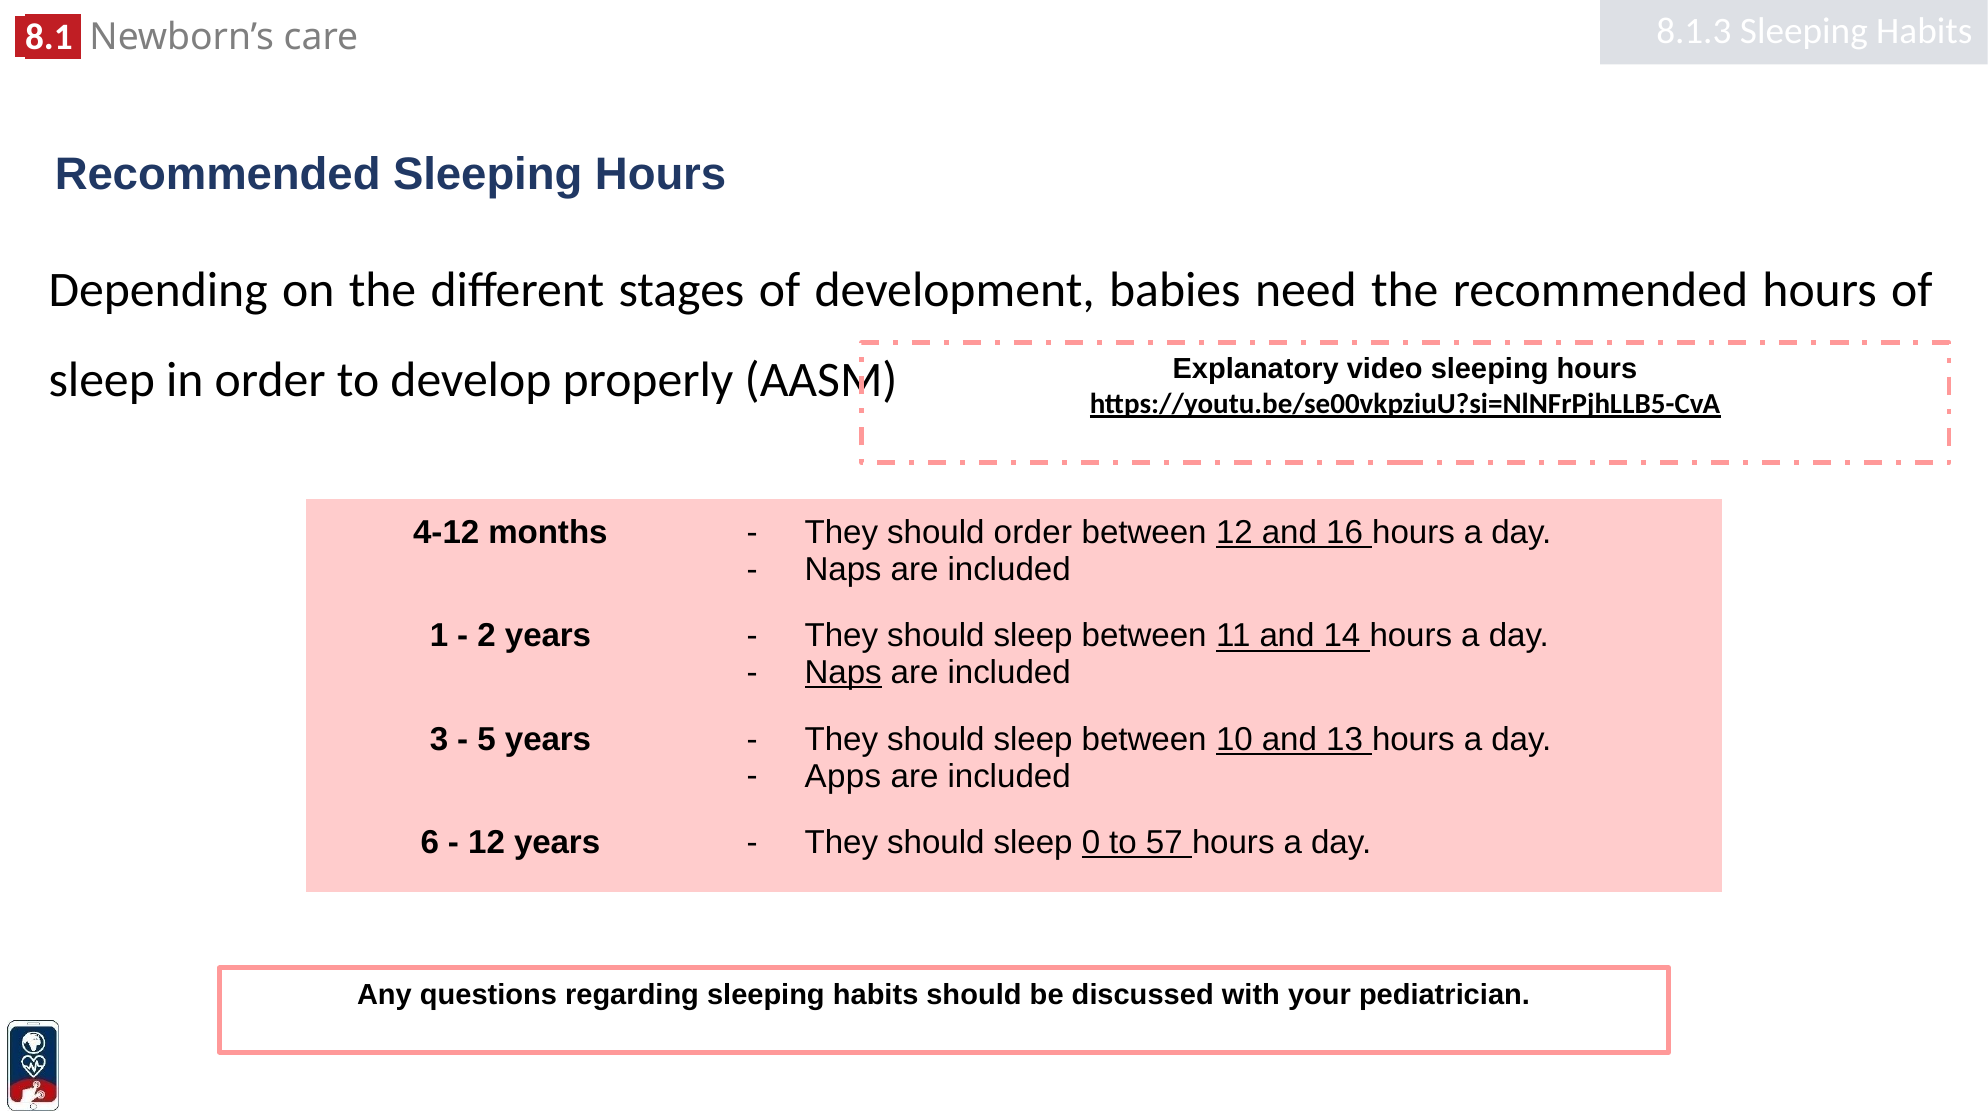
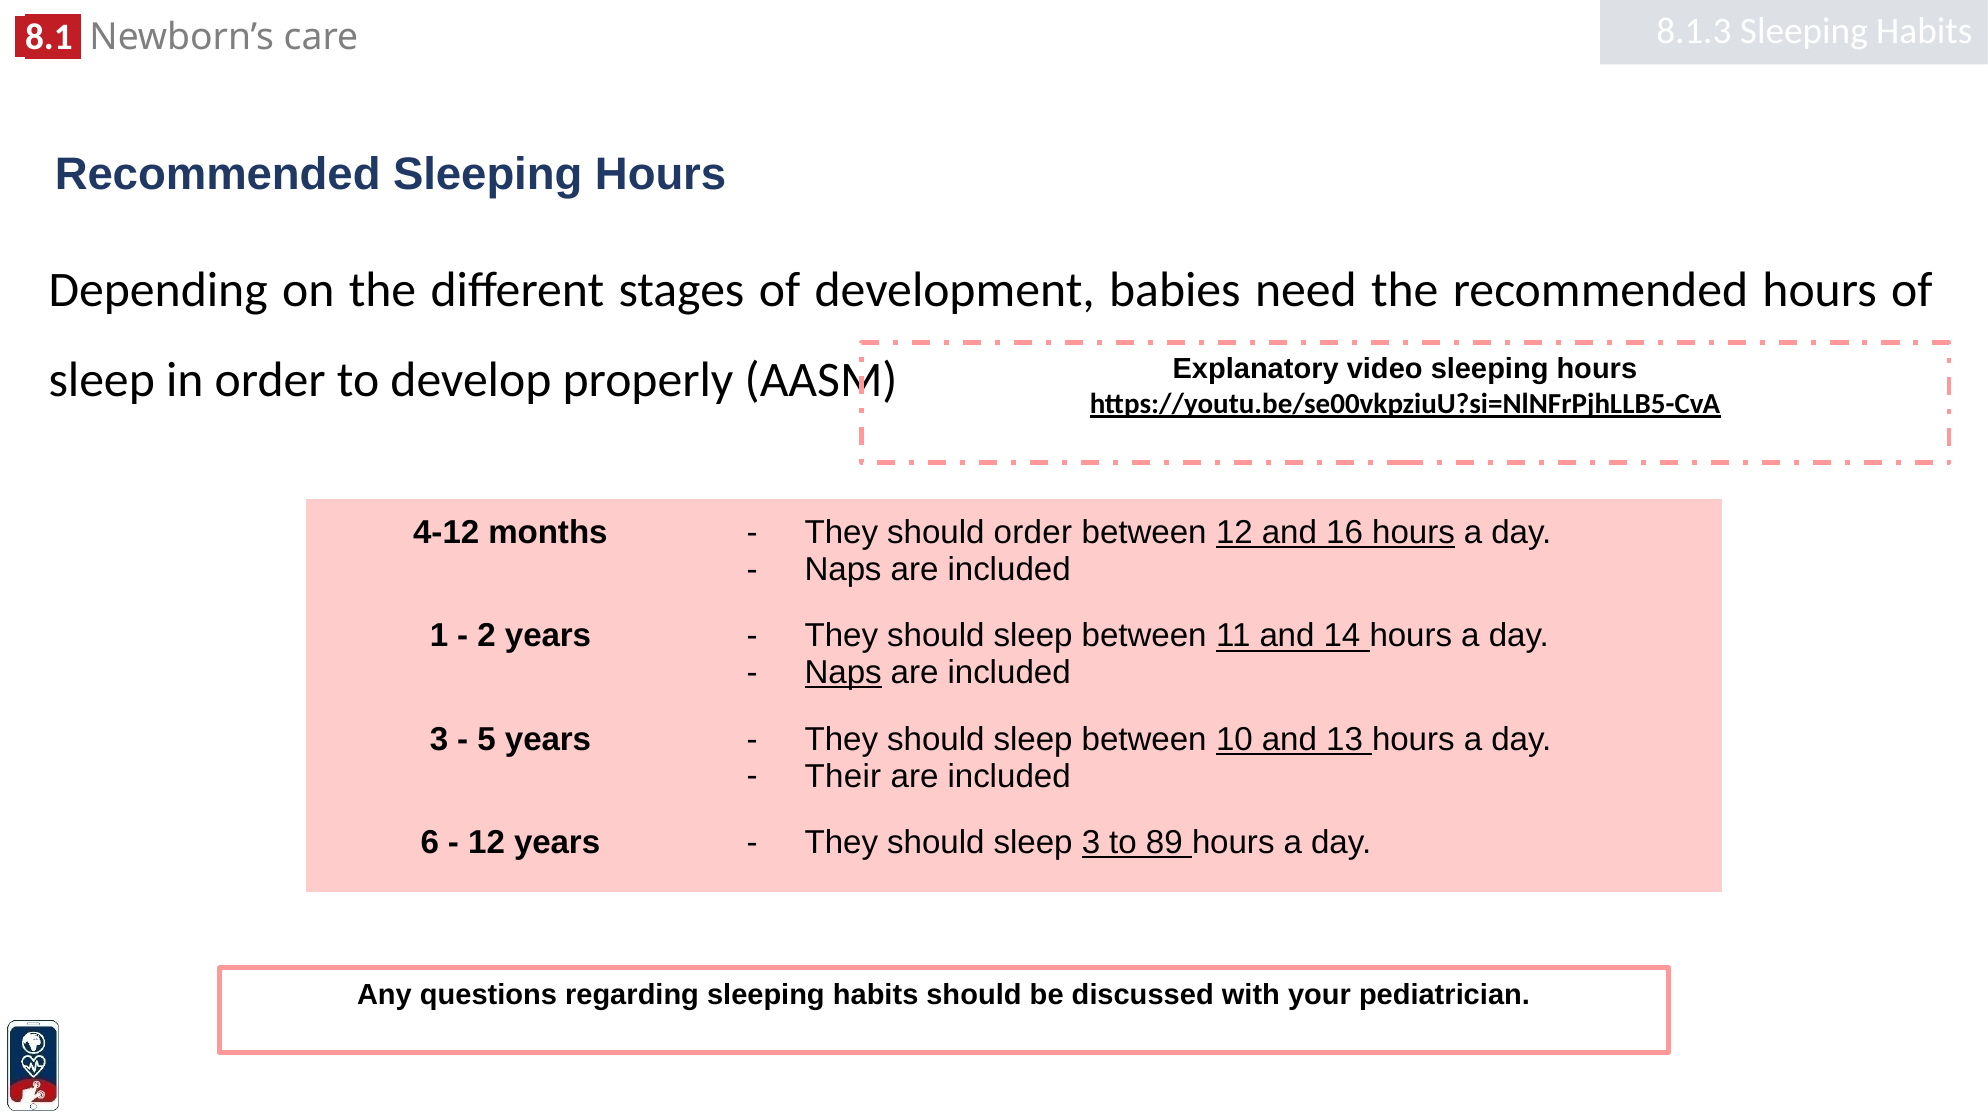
hours at (1414, 533) underline: none -> present
Apps: Apps -> Their
sleep 0: 0 -> 3
57: 57 -> 89
